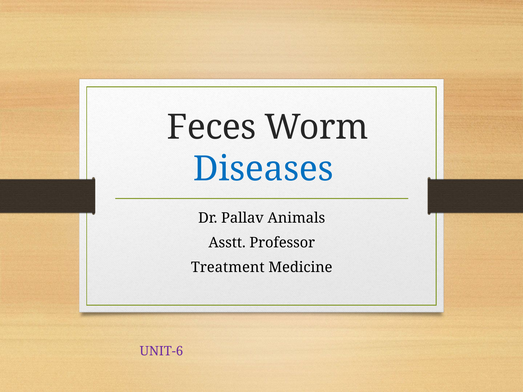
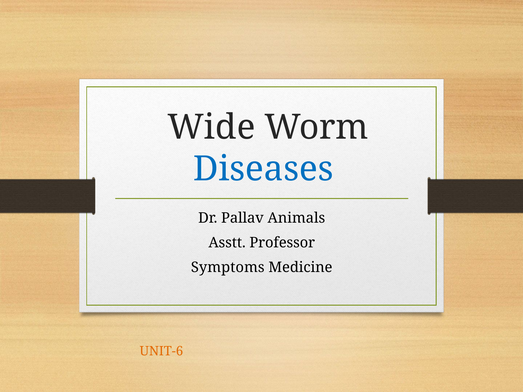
Feces: Feces -> Wide
Treatment: Treatment -> Symptoms
UNIT-6 colour: purple -> orange
